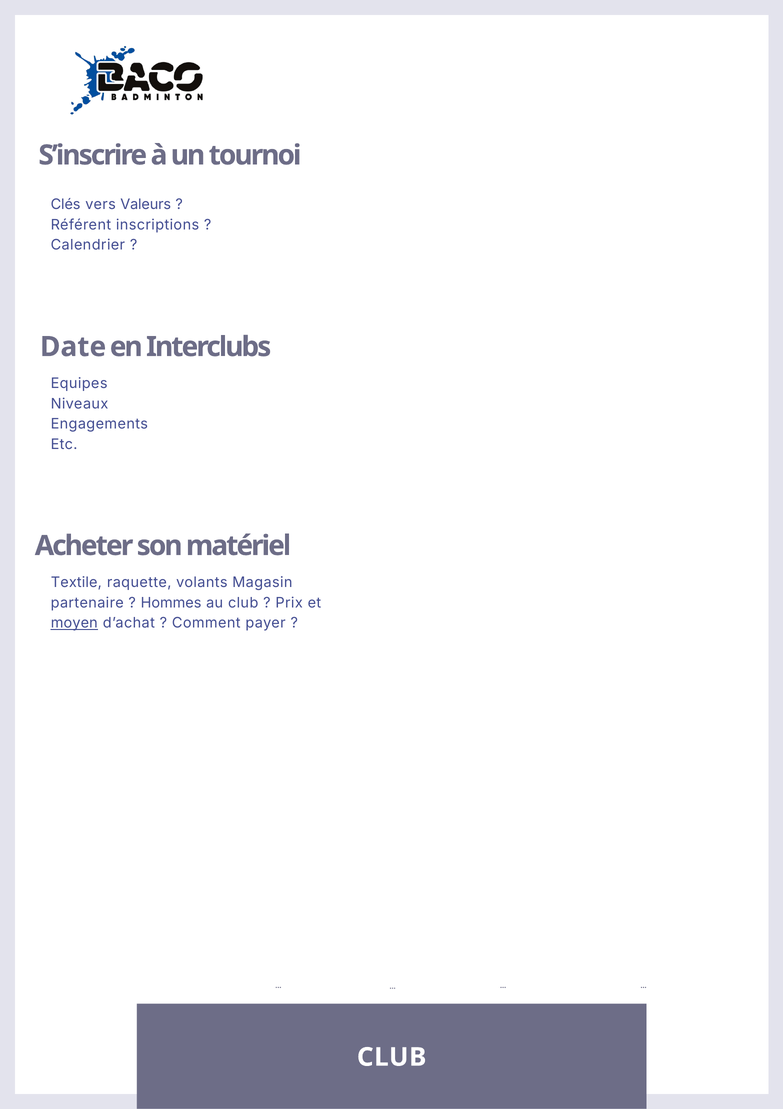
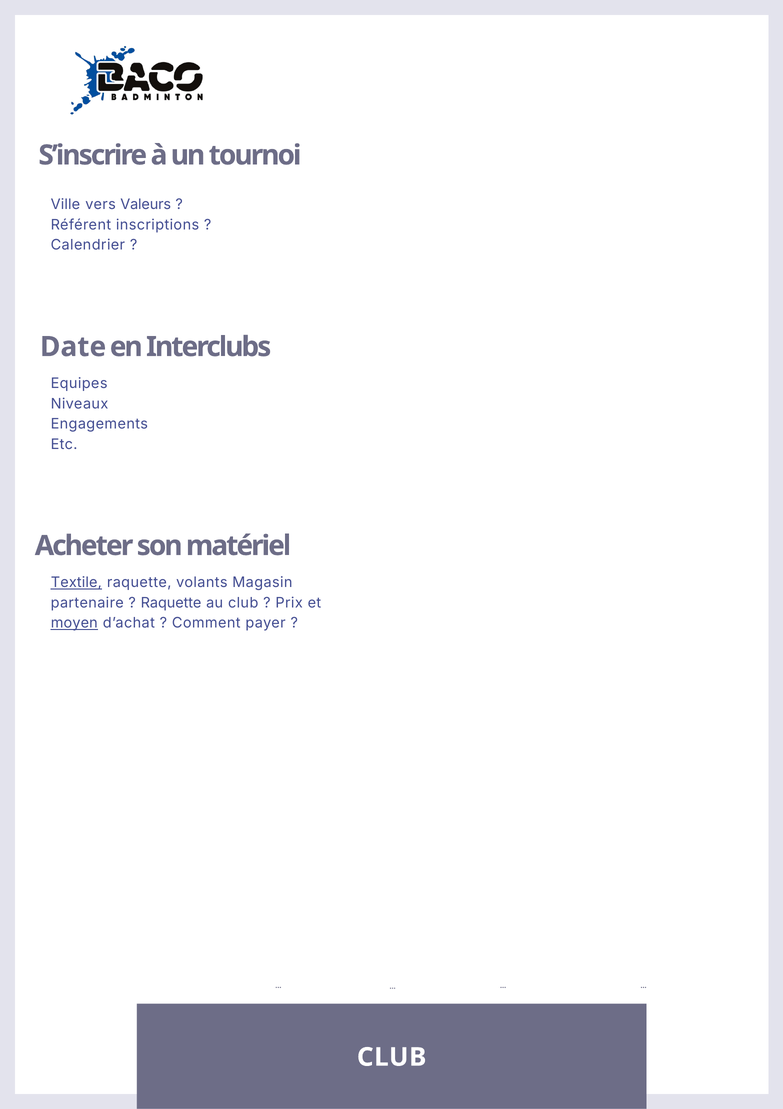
Clés: Clés -> Ville
Textile underline: none -> present
Hommes at (171, 602): Hommes -> Raquette
